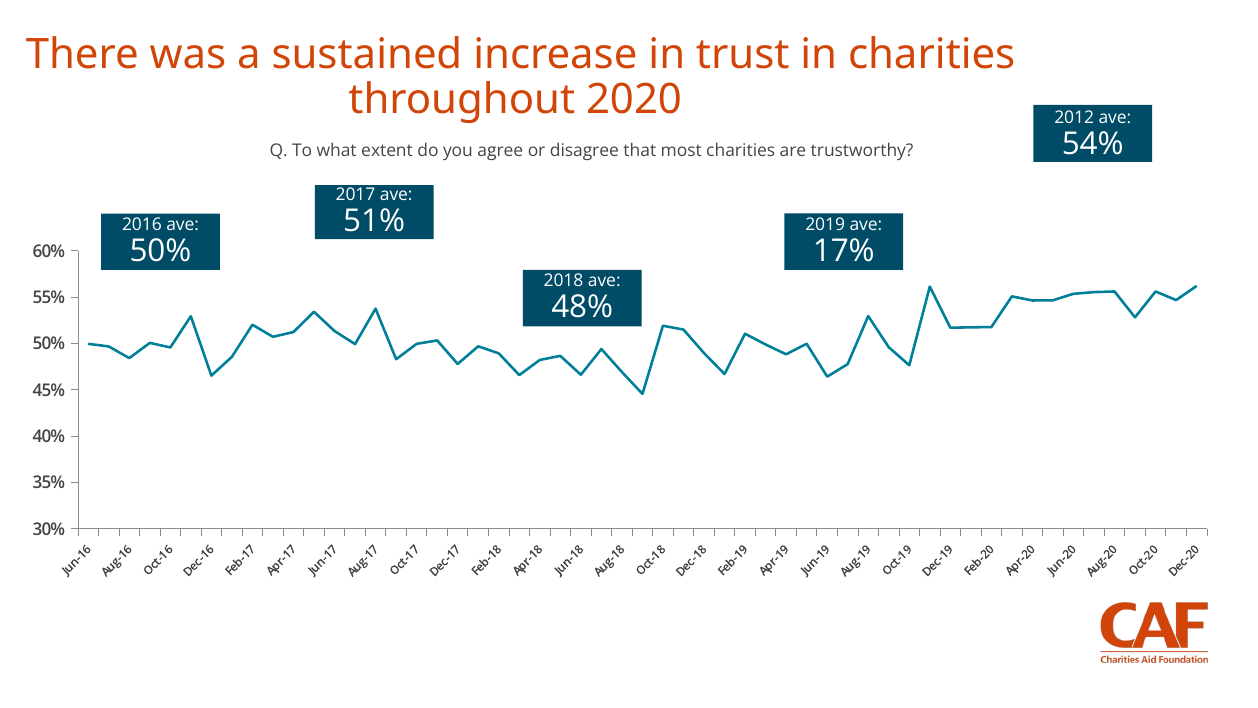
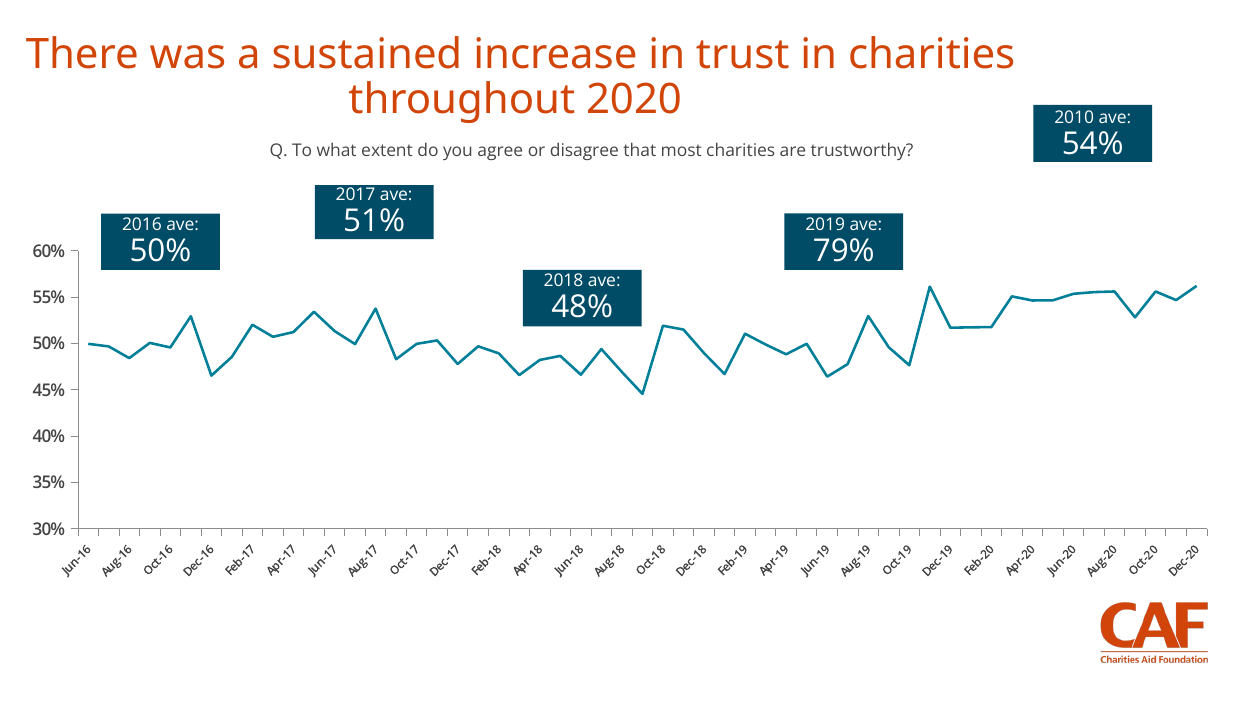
2012: 2012 -> 2010
17%: 17% -> 79%
